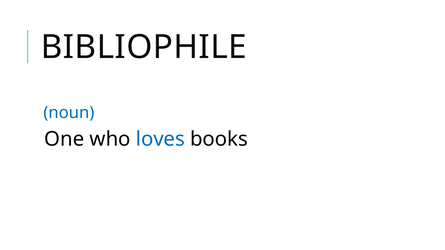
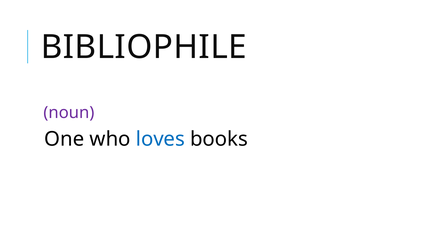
noun colour: blue -> purple
